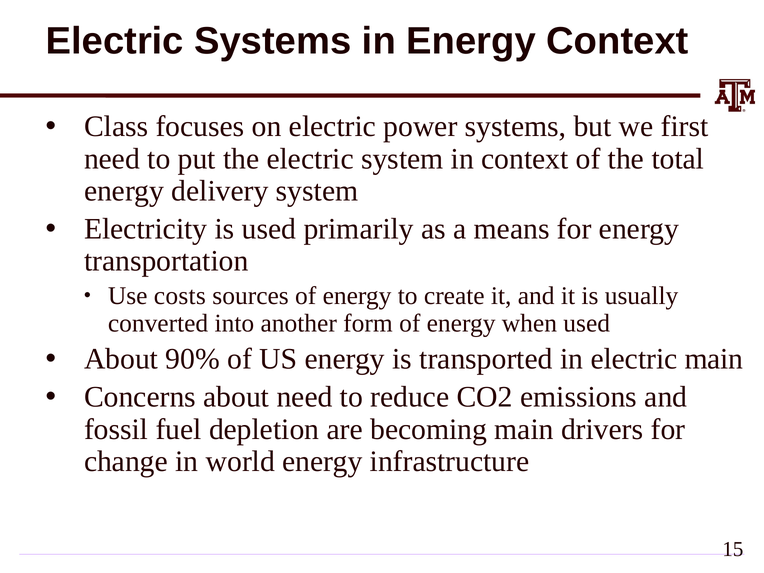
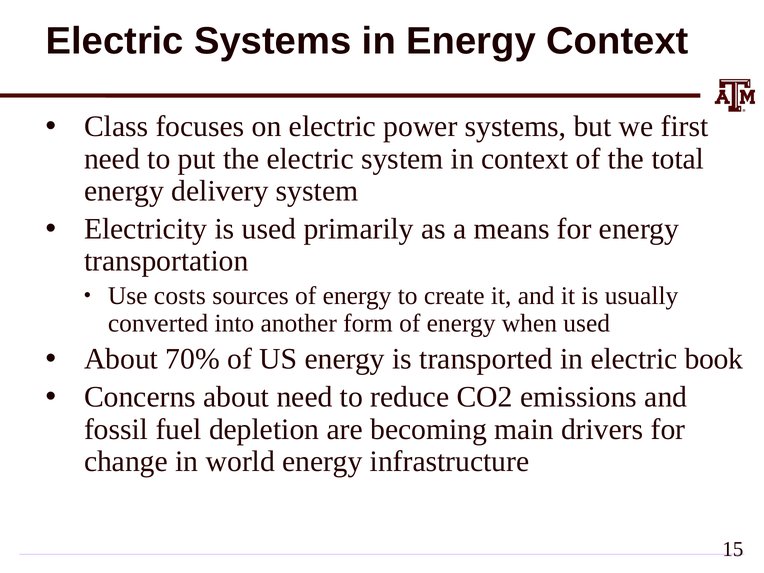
90%: 90% -> 70%
electric main: main -> book
